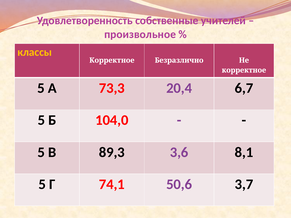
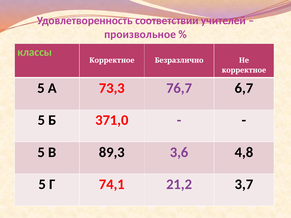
собственные: собственные -> соответствии
классы colour: yellow -> light green
20,4: 20,4 -> 76,7
104,0: 104,0 -> 371,0
8,1: 8,1 -> 4,8
50,6: 50,6 -> 21,2
